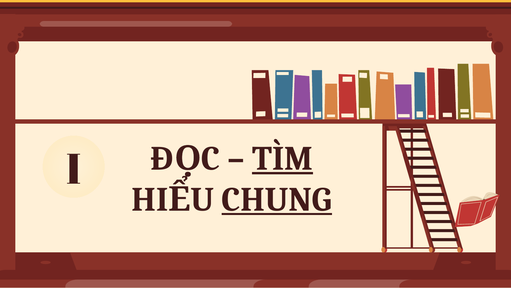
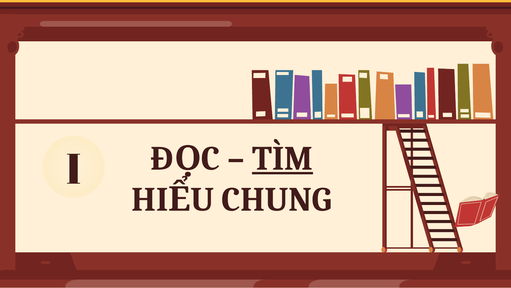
CHUNG underline: present -> none
